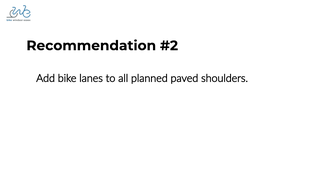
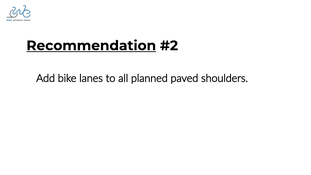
Recommendation underline: none -> present
